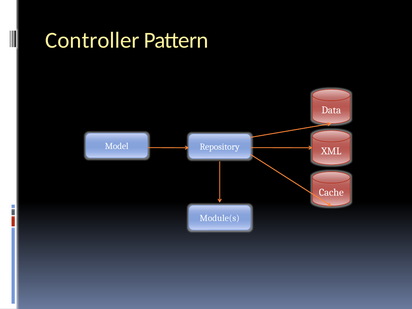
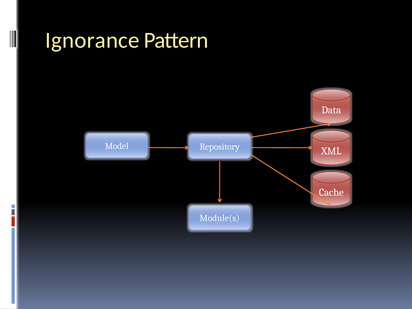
Controller: Controller -> Ignorance
